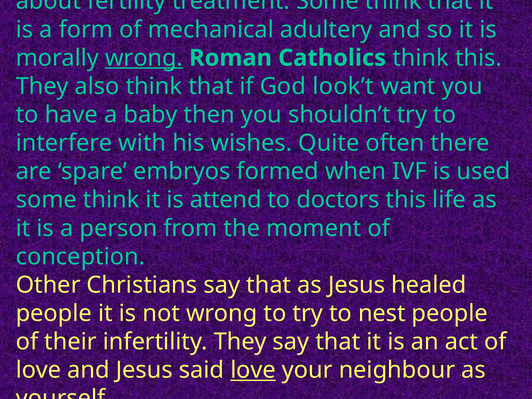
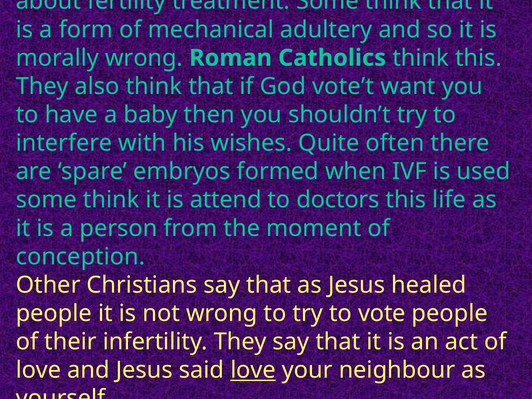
wrong at (144, 58) underline: present -> none
look’t: look’t -> vote’t
nest: nest -> vote
